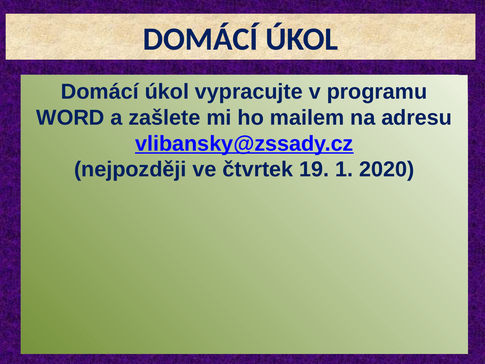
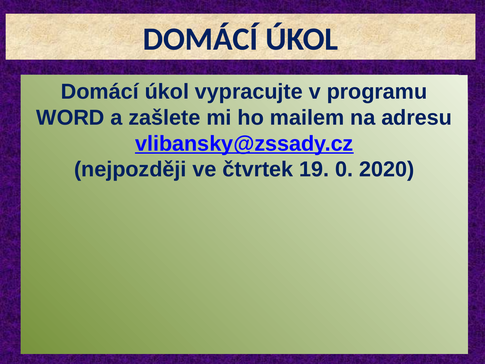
1: 1 -> 0
